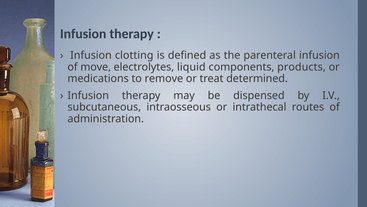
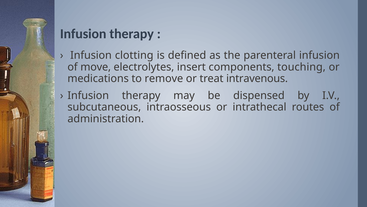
liquid: liquid -> insert
products: products -> touching
determined: determined -> intravenous
